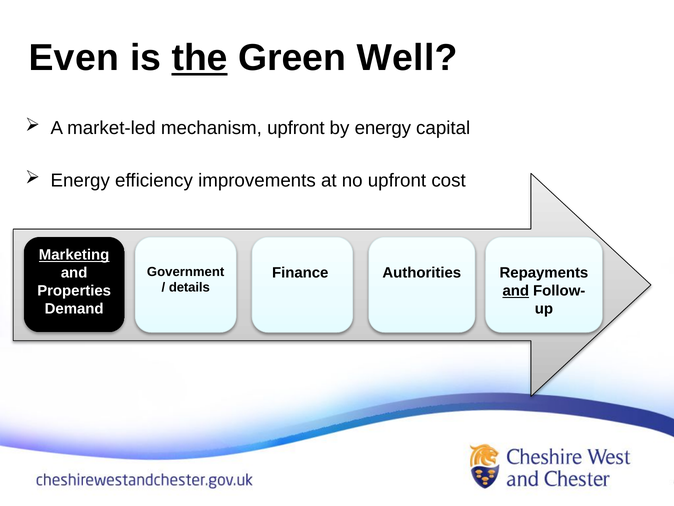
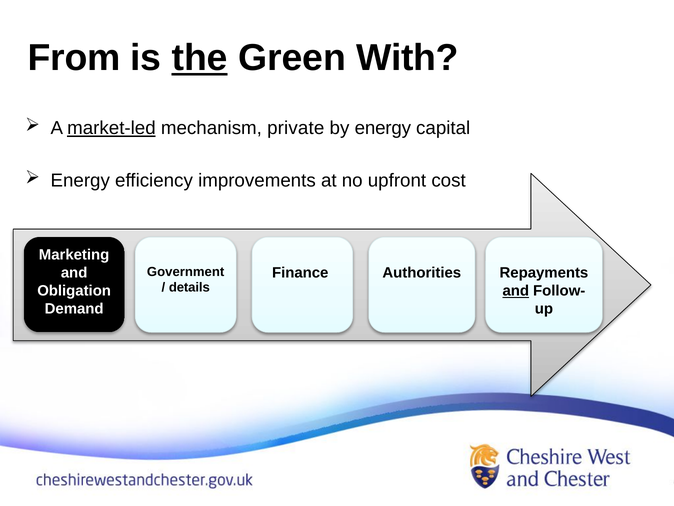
Even: Even -> From
Well: Well -> With
market-led underline: none -> present
mechanism upfront: upfront -> private
Marketing underline: present -> none
Properties: Properties -> Obligation
